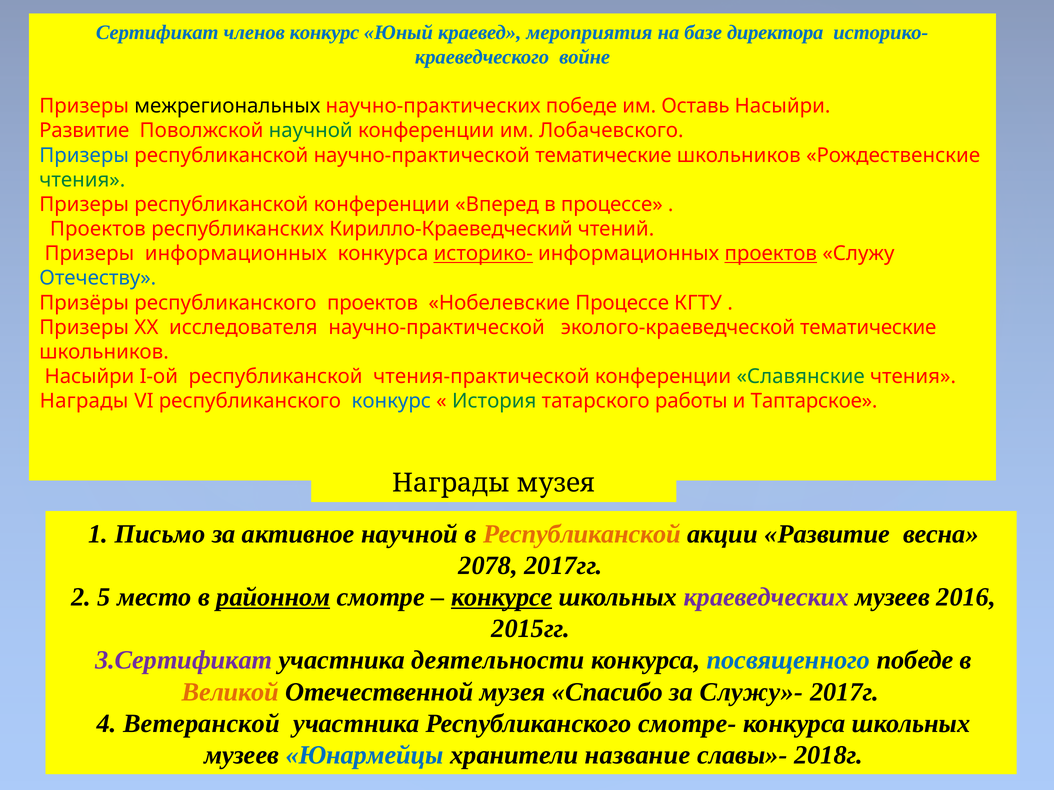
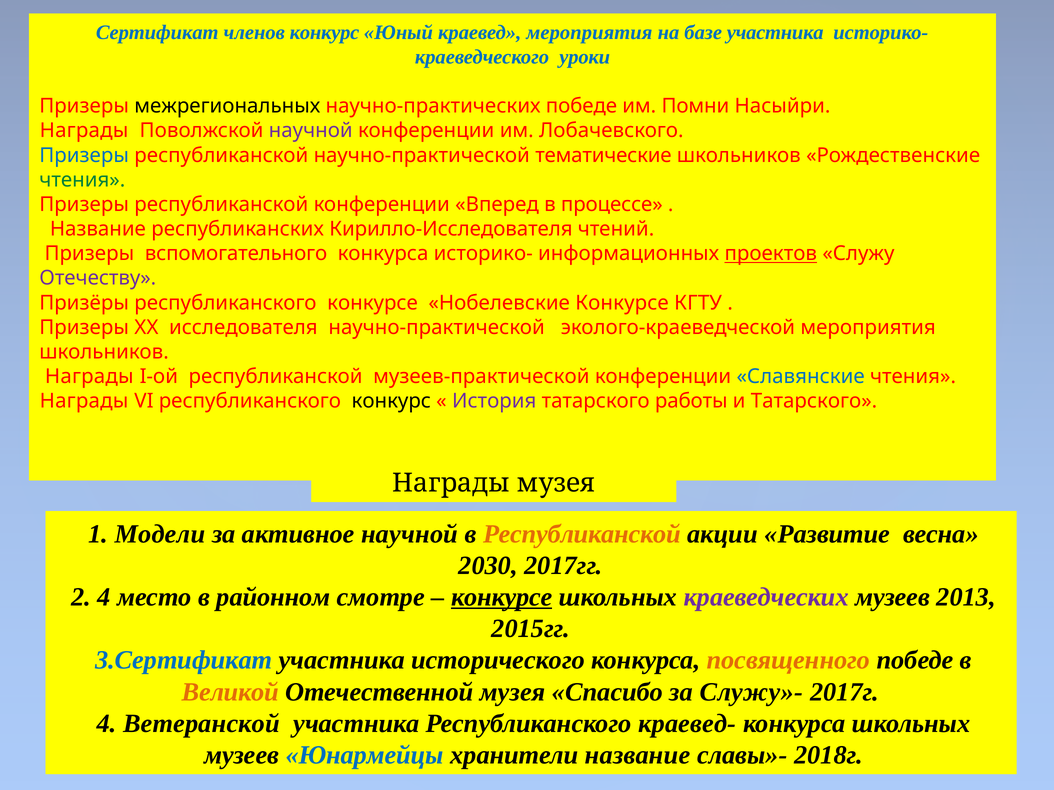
базе директора: директора -> участника
войне: войне -> уроки
Оставь: Оставь -> Помни
Развитие at (84, 131): Развитие -> Награды
научной at (311, 131) colour: green -> purple
Проектов at (98, 229): Проектов -> Название
Кирилло-Краеведческий: Кирилло-Краеведческий -> Кирилло-Исследователя
Призеры информационных: информационных -> вспомогательного
историко- at (483, 254) underline: present -> none
Отечеству colour: blue -> purple
республиканского проектов: проектов -> конкурсе
Нобелевские Процессе: Процессе -> Конкурсе
эколого-краеведческой тематические: тематические -> мероприятия
Насыйри at (89, 377): Насыйри -> Награды
чтения-практической: чтения-практической -> музеев-практической
Славянские colour: green -> blue
конкурс at (391, 401) colour: blue -> black
История colour: green -> purple
и Таптарское: Таптарское -> Татарского
Письмо: Письмо -> Модели
2078: 2078 -> 2030
2 5: 5 -> 4
районном underline: present -> none
2016: 2016 -> 2013
3.Сертификат colour: purple -> blue
деятельности: деятельности -> исторического
посвященного colour: blue -> orange
смотре-: смотре- -> краевед-
